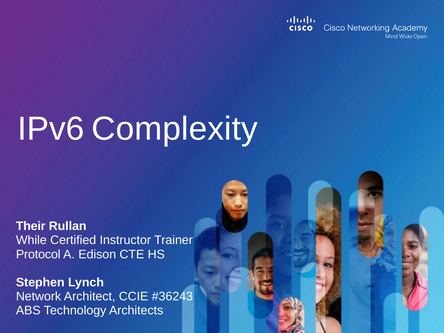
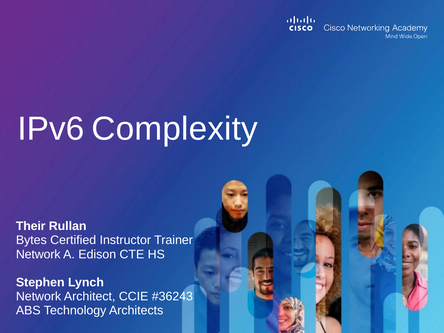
While: While -> Bytes
Protocol at (38, 254): Protocol -> Network
